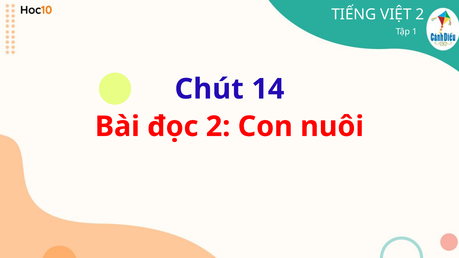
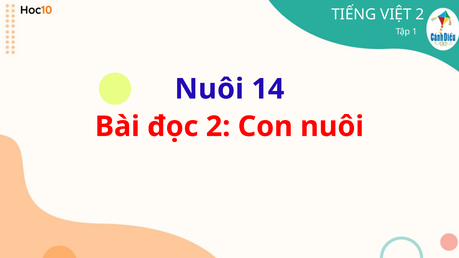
Chút at (209, 89): Chút -> Nuôi
